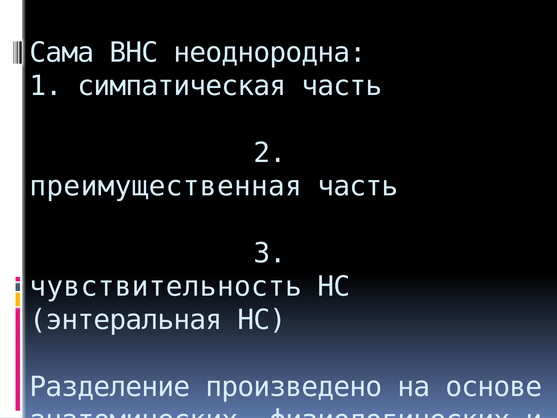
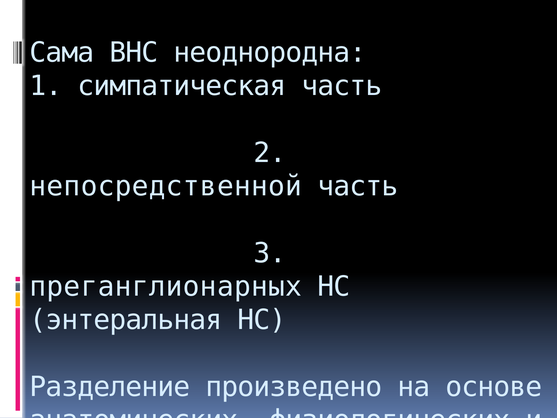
преимущественная: преимущественная -> непосредственной
чувствительность: чувствительность -> преганглионарных
